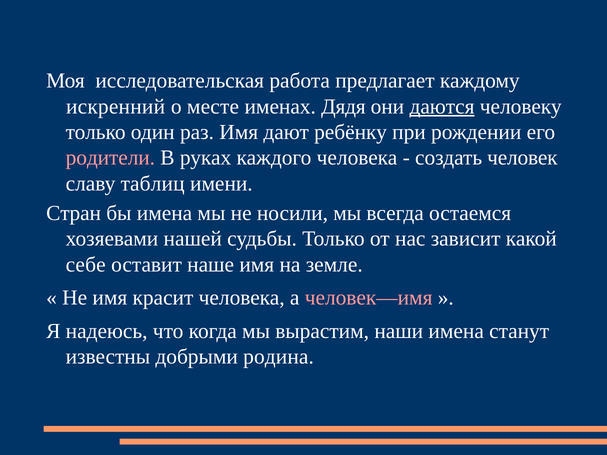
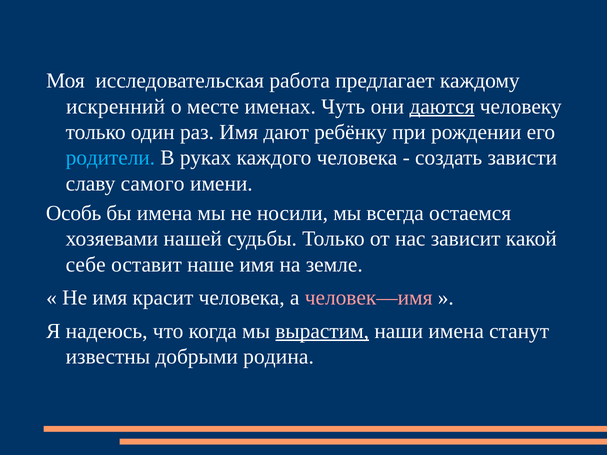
Дядя: Дядя -> Чуть
родители colour: pink -> light blue
человек: человек -> зависти
таблиц: таблиц -> самого
Стран: Стран -> Особь
вырастим underline: none -> present
